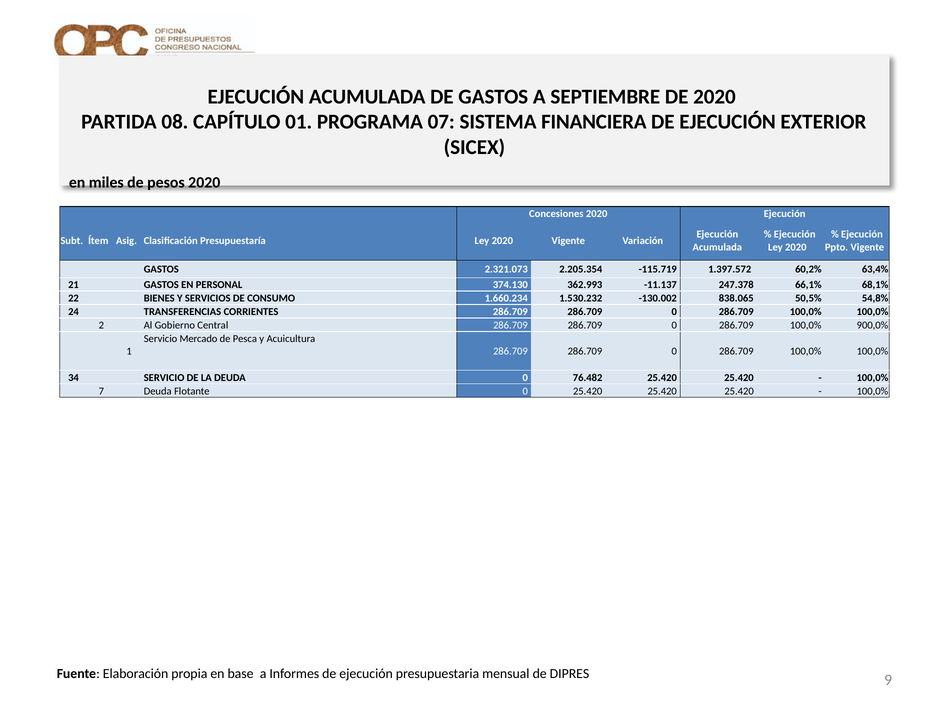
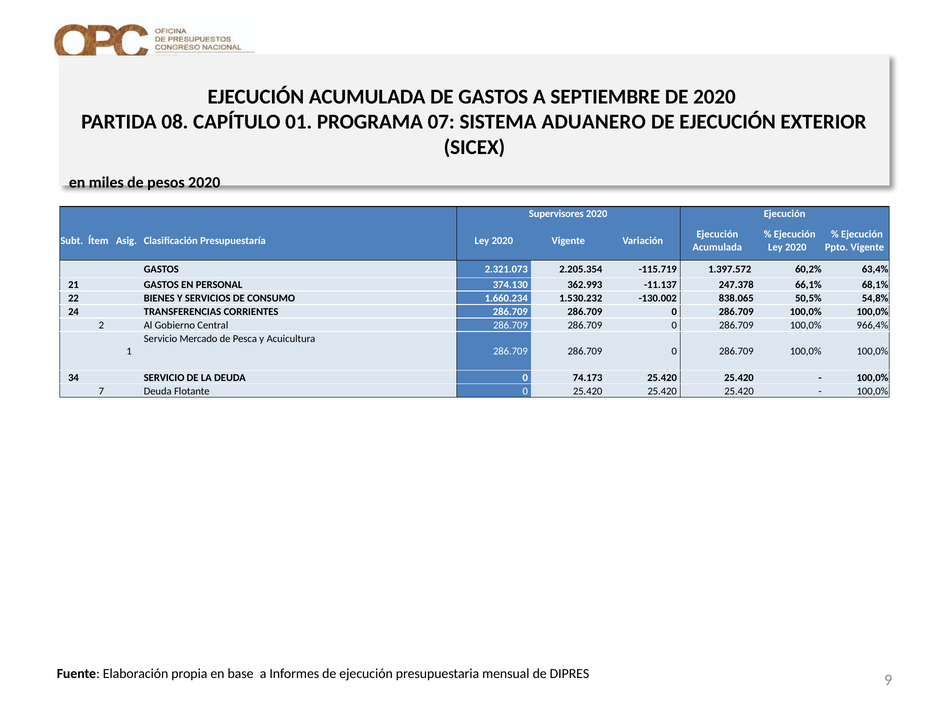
FINANCIERA: FINANCIERA -> ADUANERO
Concesiones: Concesiones -> Supervisores
900,0%: 900,0% -> 966,4%
76.482: 76.482 -> 74.173
